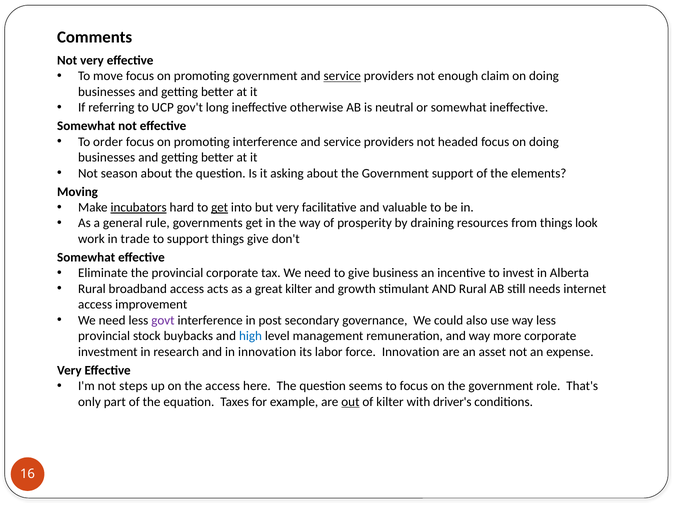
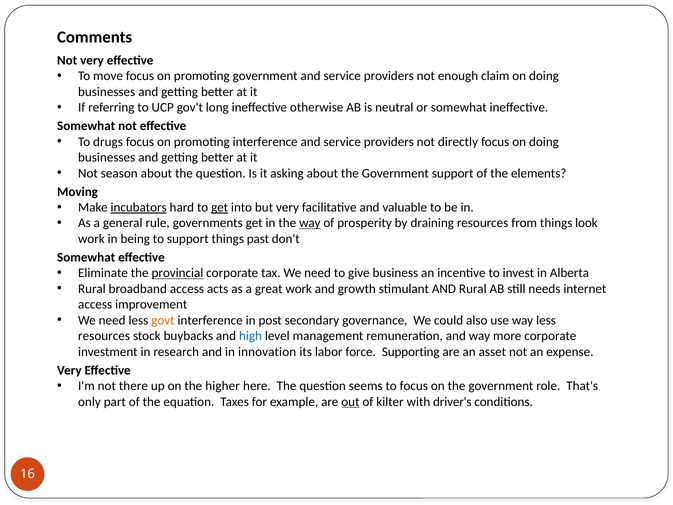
service at (342, 76) underline: present -> none
order: order -> drugs
headed: headed -> directly
way at (310, 223) underline: none -> present
trade: trade -> being
things give: give -> past
provincial at (177, 273) underline: none -> present
great kilter: kilter -> work
govt colour: purple -> orange
provincial at (104, 336): provincial -> resources
force Innovation: Innovation -> Supporting
steps: steps -> there
the access: access -> higher
